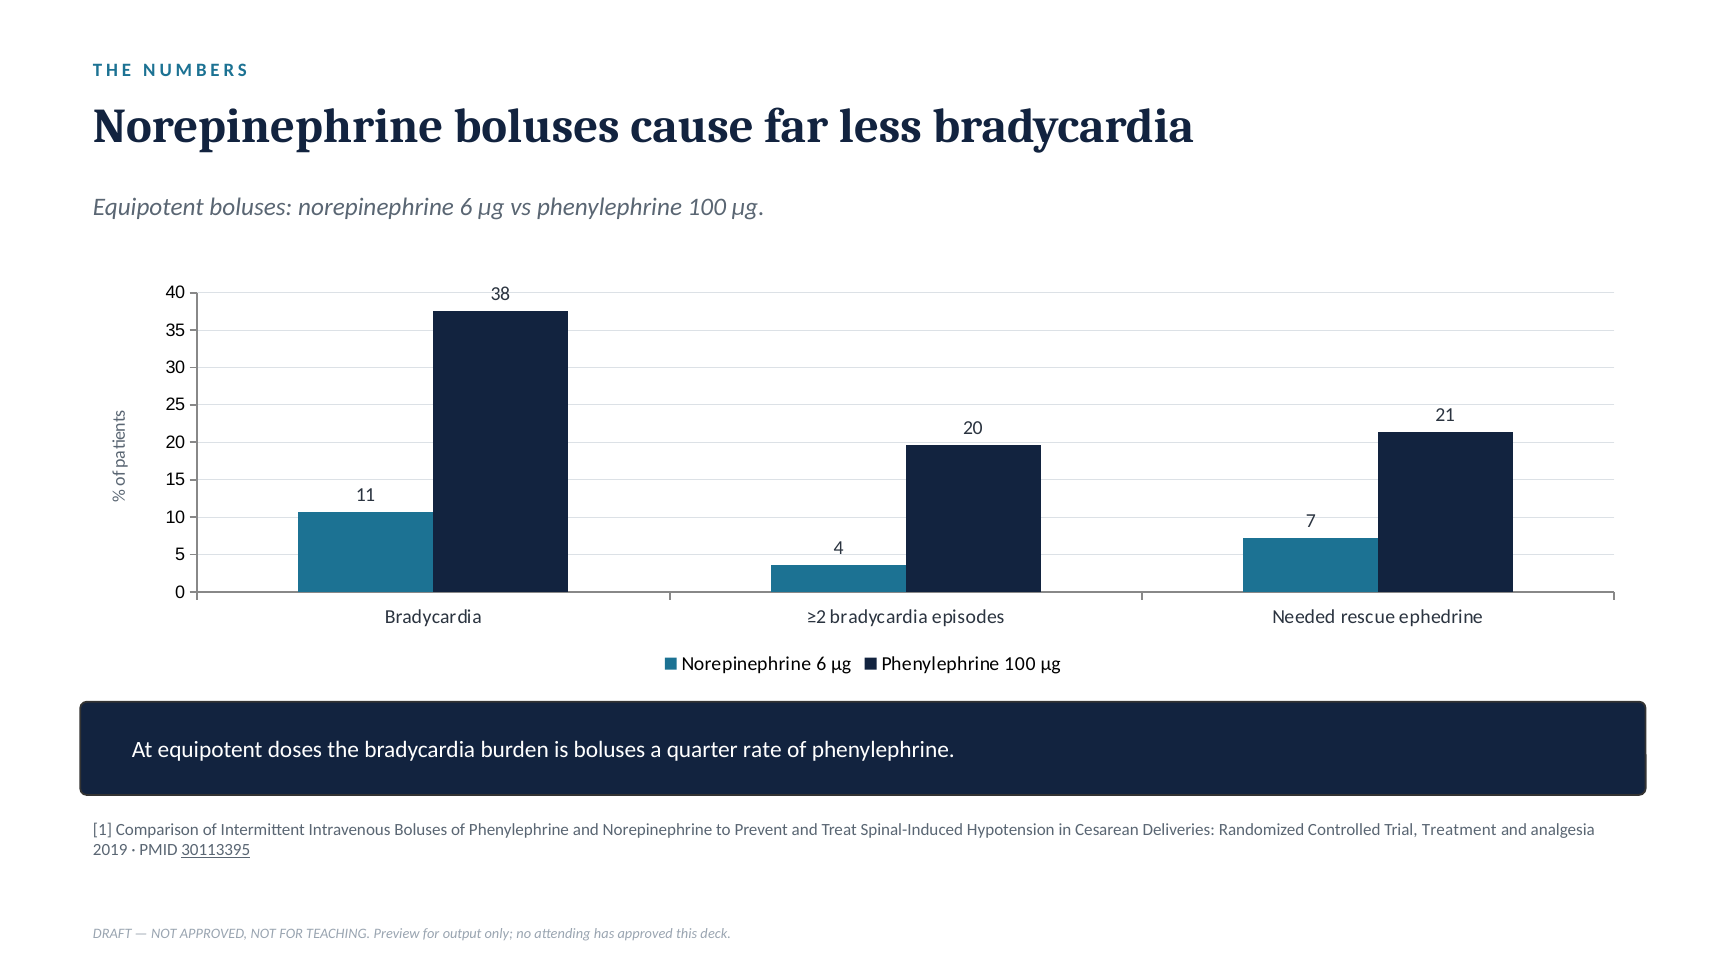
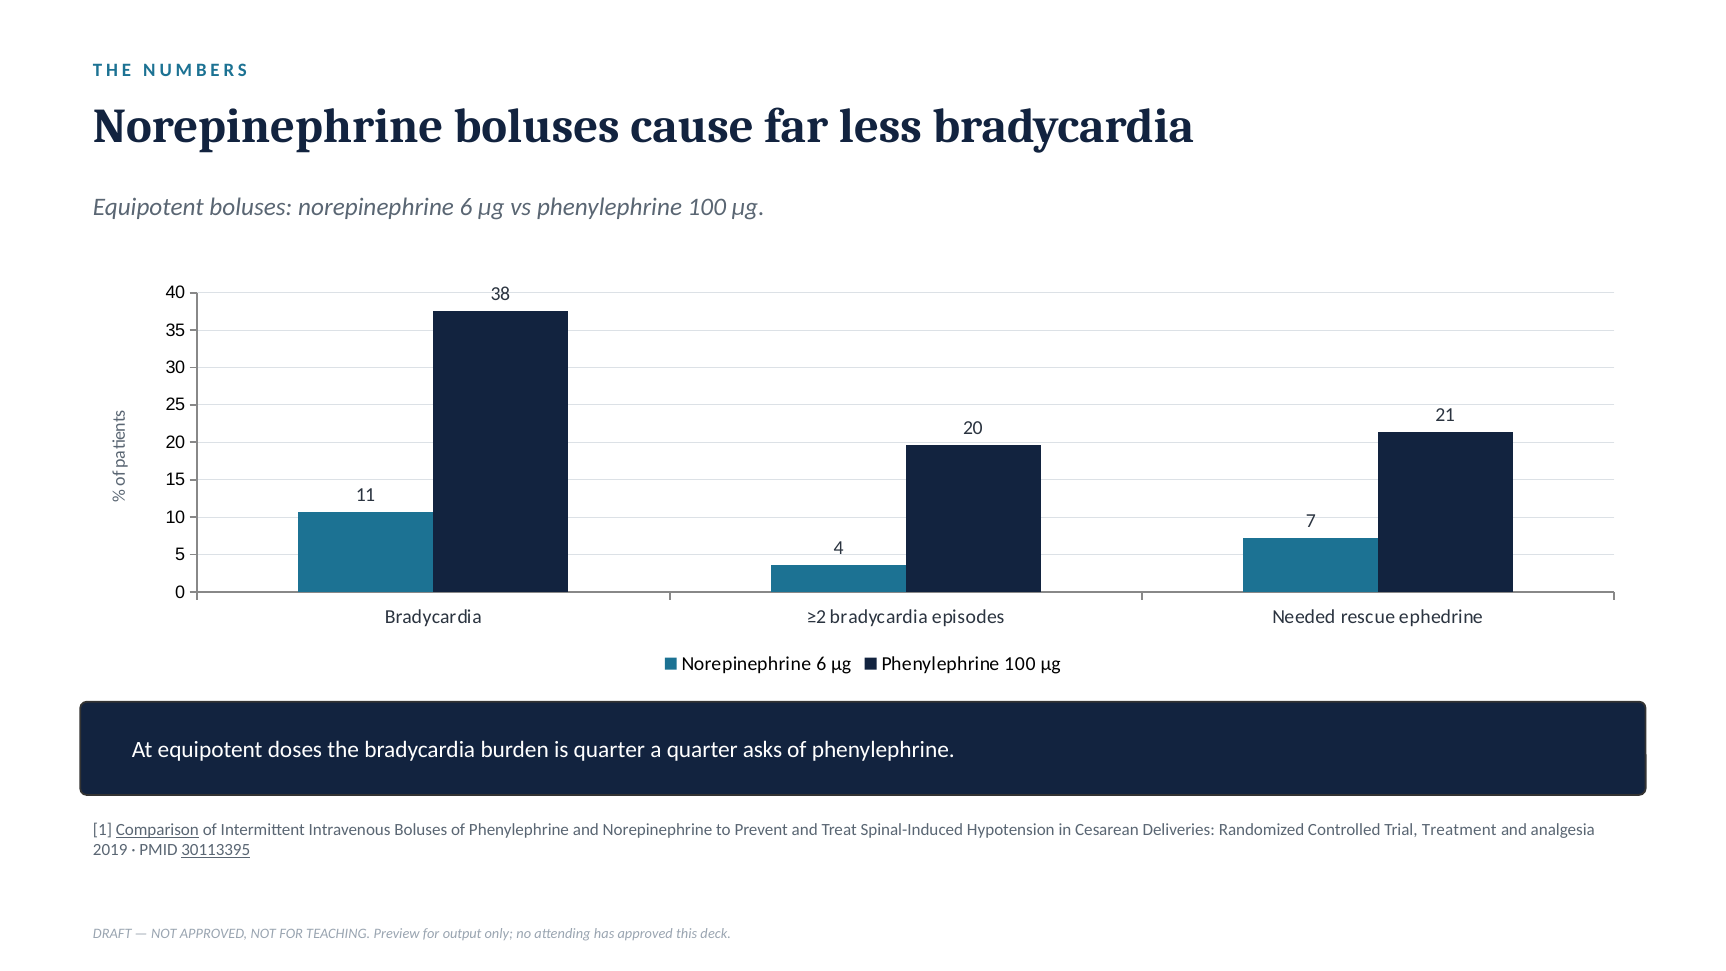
is boluses: boluses -> quarter
rate: rate -> asks
Comparison underline: none -> present
